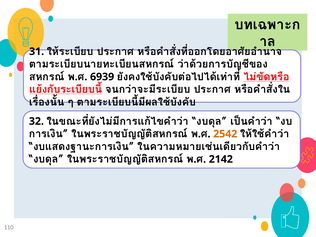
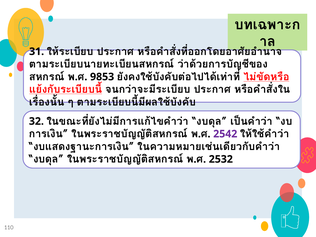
6939: 6939 -> 9853
2542 colour: orange -> purple
2142: 2142 -> 2532
